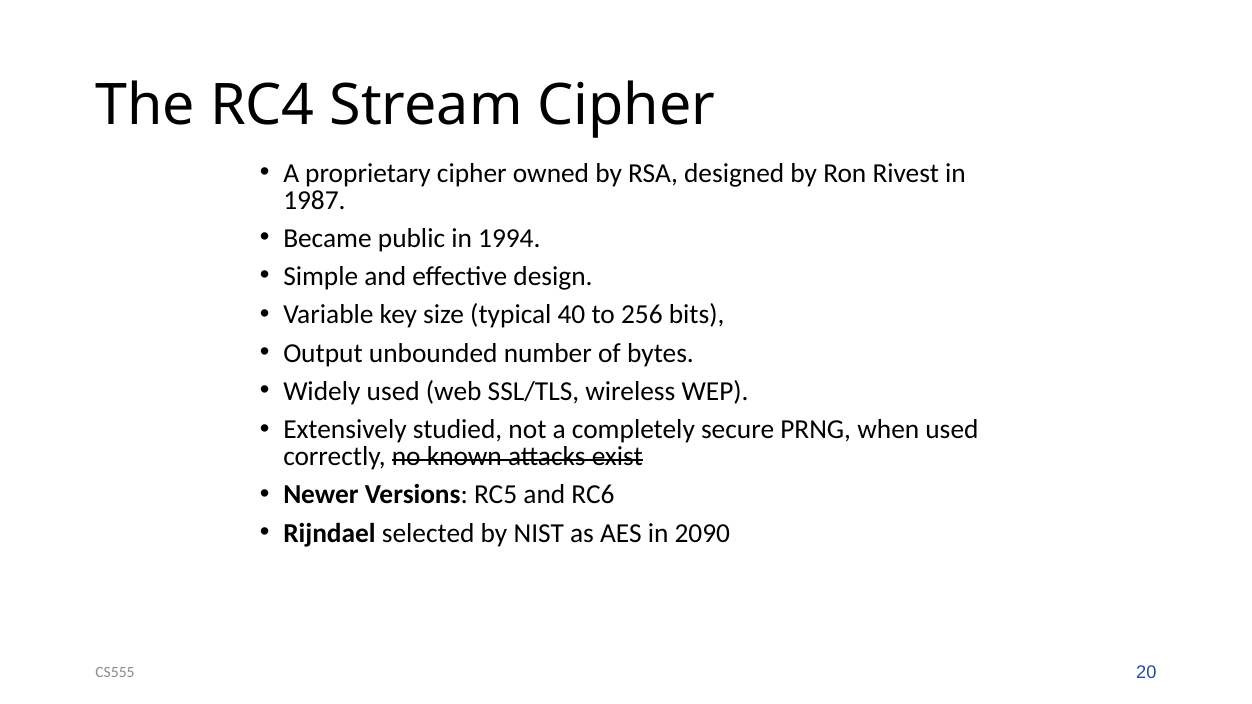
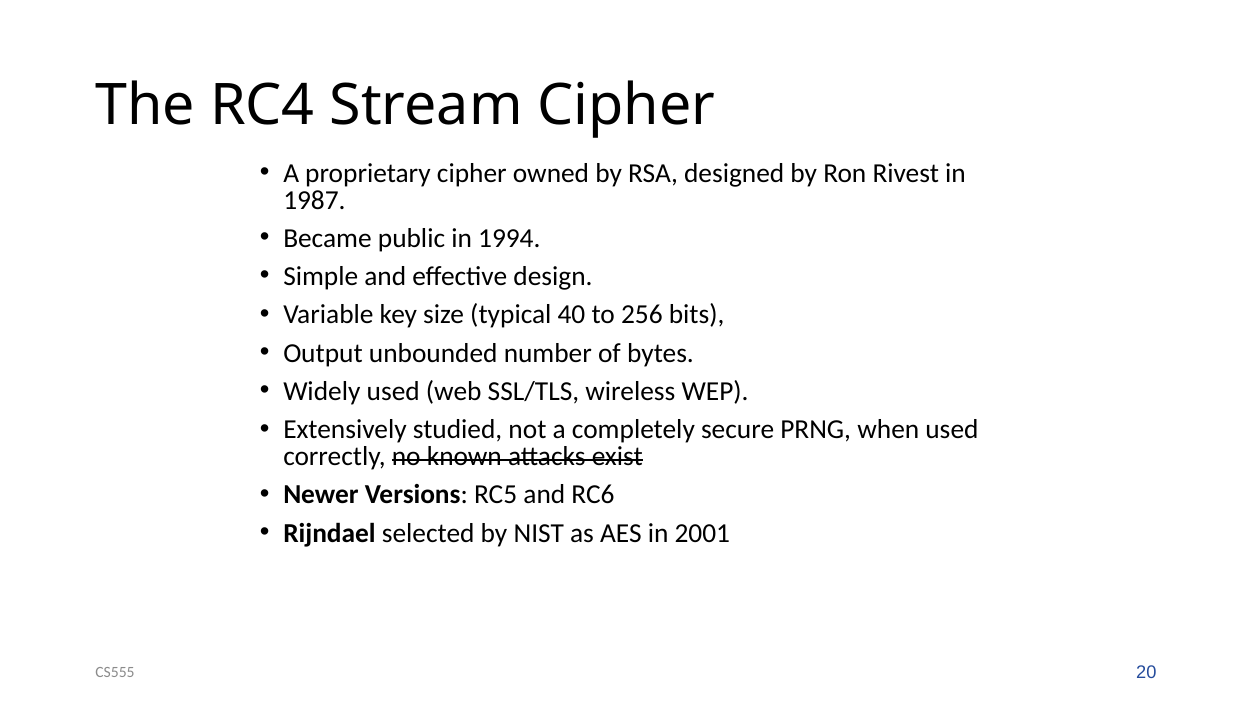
2090: 2090 -> 2001
